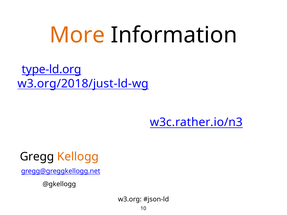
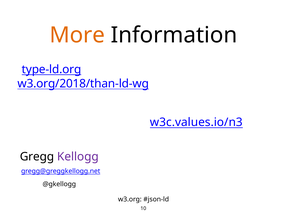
w3.org/2018/just-ld-wg: w3.org/2018/just-ld-wg -> w3.org/2018/than-ld-wg
w3c.rather.io/n3: w3c.rather.io/n3 -> w3c.values.io/n3
Kellogg colour: orange -> purple
